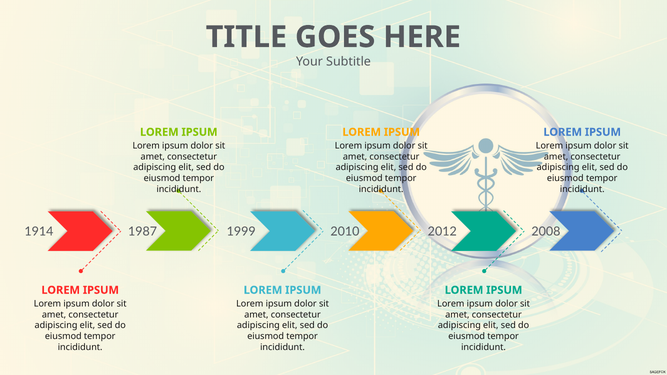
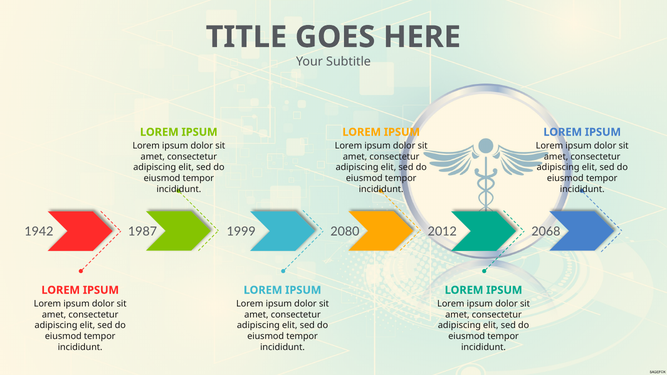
1914: 1914 -> 1942
2010: 2010 -> 2080
2008: 2008 -> 2068
